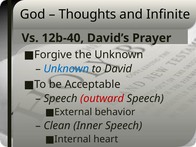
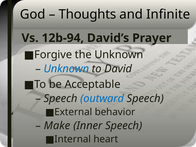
12b-40: 12b-40 -> 12b-94
outward colour: red -> blue
Clean: Clean -> Make
